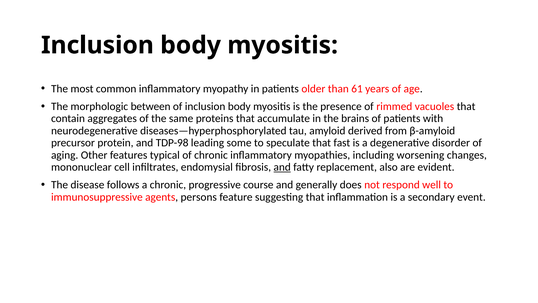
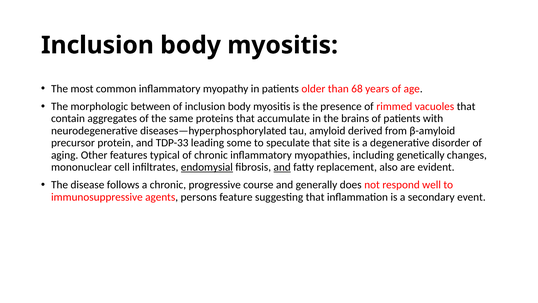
61: 61 -> 68
TDP-98: TDP-98 -> TDP-33
fast: fast -> site
worsening: worsening -> genetically
endomysial underline: none -> present
